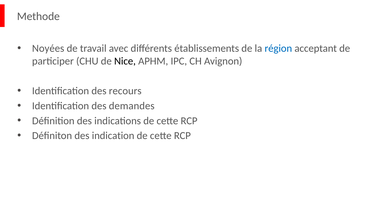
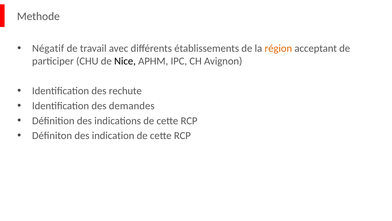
Noyées: Noyées -> Négatif
région colour: blue -> orange
recours: recours -> rechute
